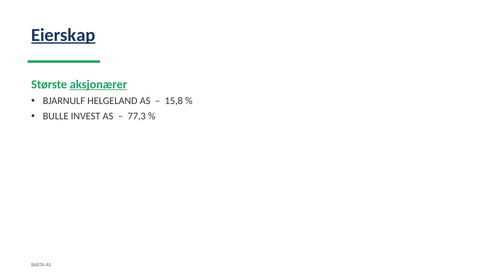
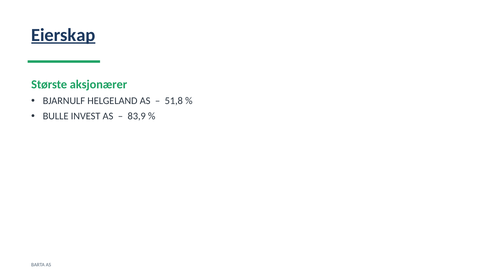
aksjonærer underline: present -> none
15,8: 15,8 -> 51,8
77,3: 77,3 -> 83,9
